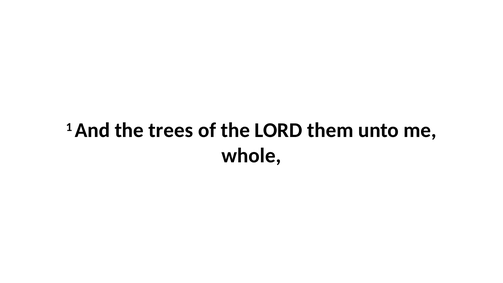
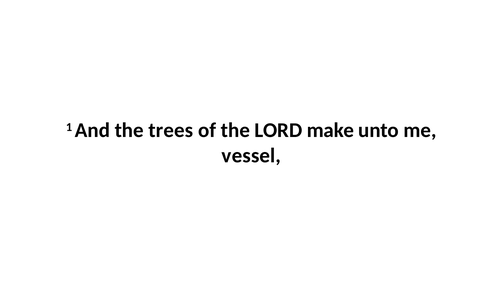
them: them -> make
whole: whole -> vessel
